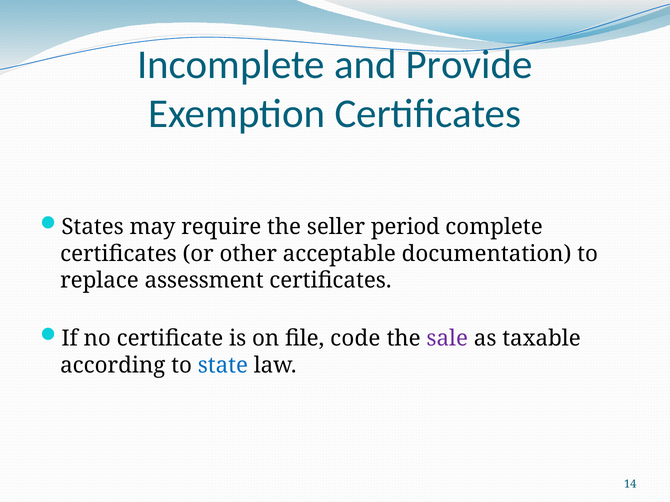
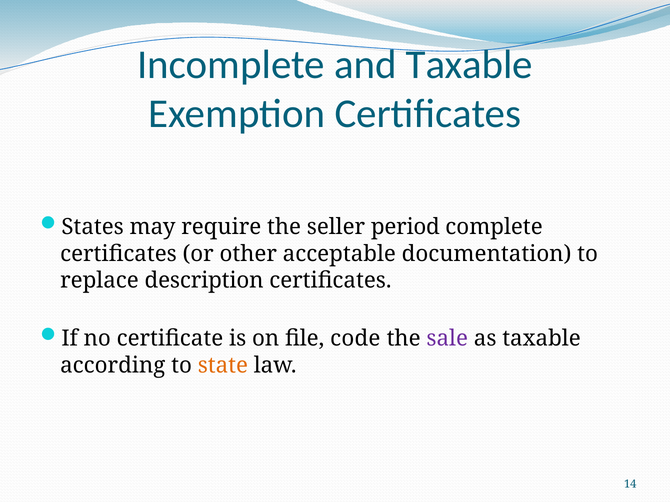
and Provide: Provide -> Taxable
assessment: assessment -> description
state colour: blue -> orange
